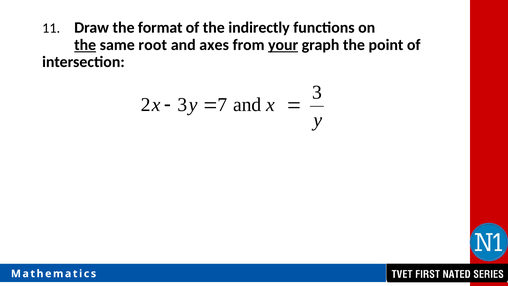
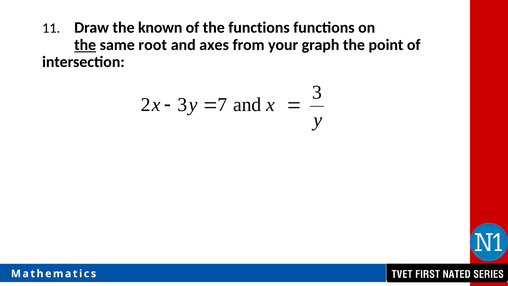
format: format -> known
the indirectly: indirectly -> functions
your underline: present -> none
